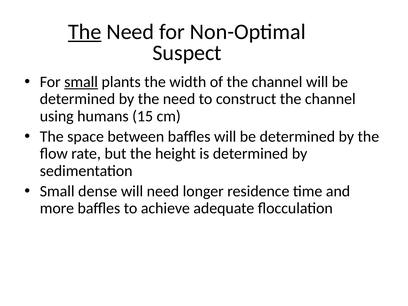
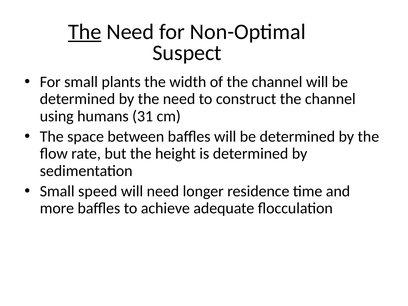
small at (81, 82) underline: present -> none
15: 15 -> 31
dense: dense -> speed
